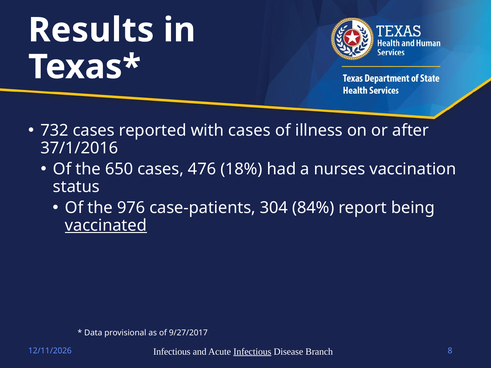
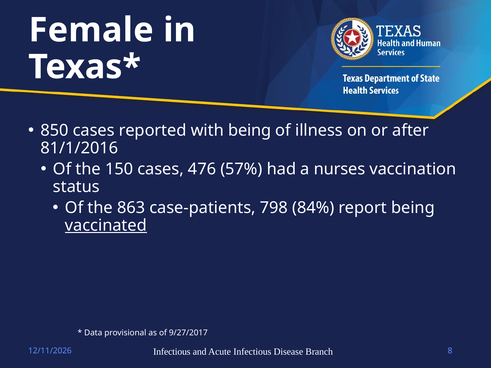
Results: Results -> Female
732: 732 -> 850
with cases: cases -> being
37/1/2016: 37/1/2016 -> 81/1/2016
650: 650 -> 150
18%: 18% -> 57%
976: 976 -> 863
304: 304 -> 798
Infectious at (252, 352) underline: present -> none
